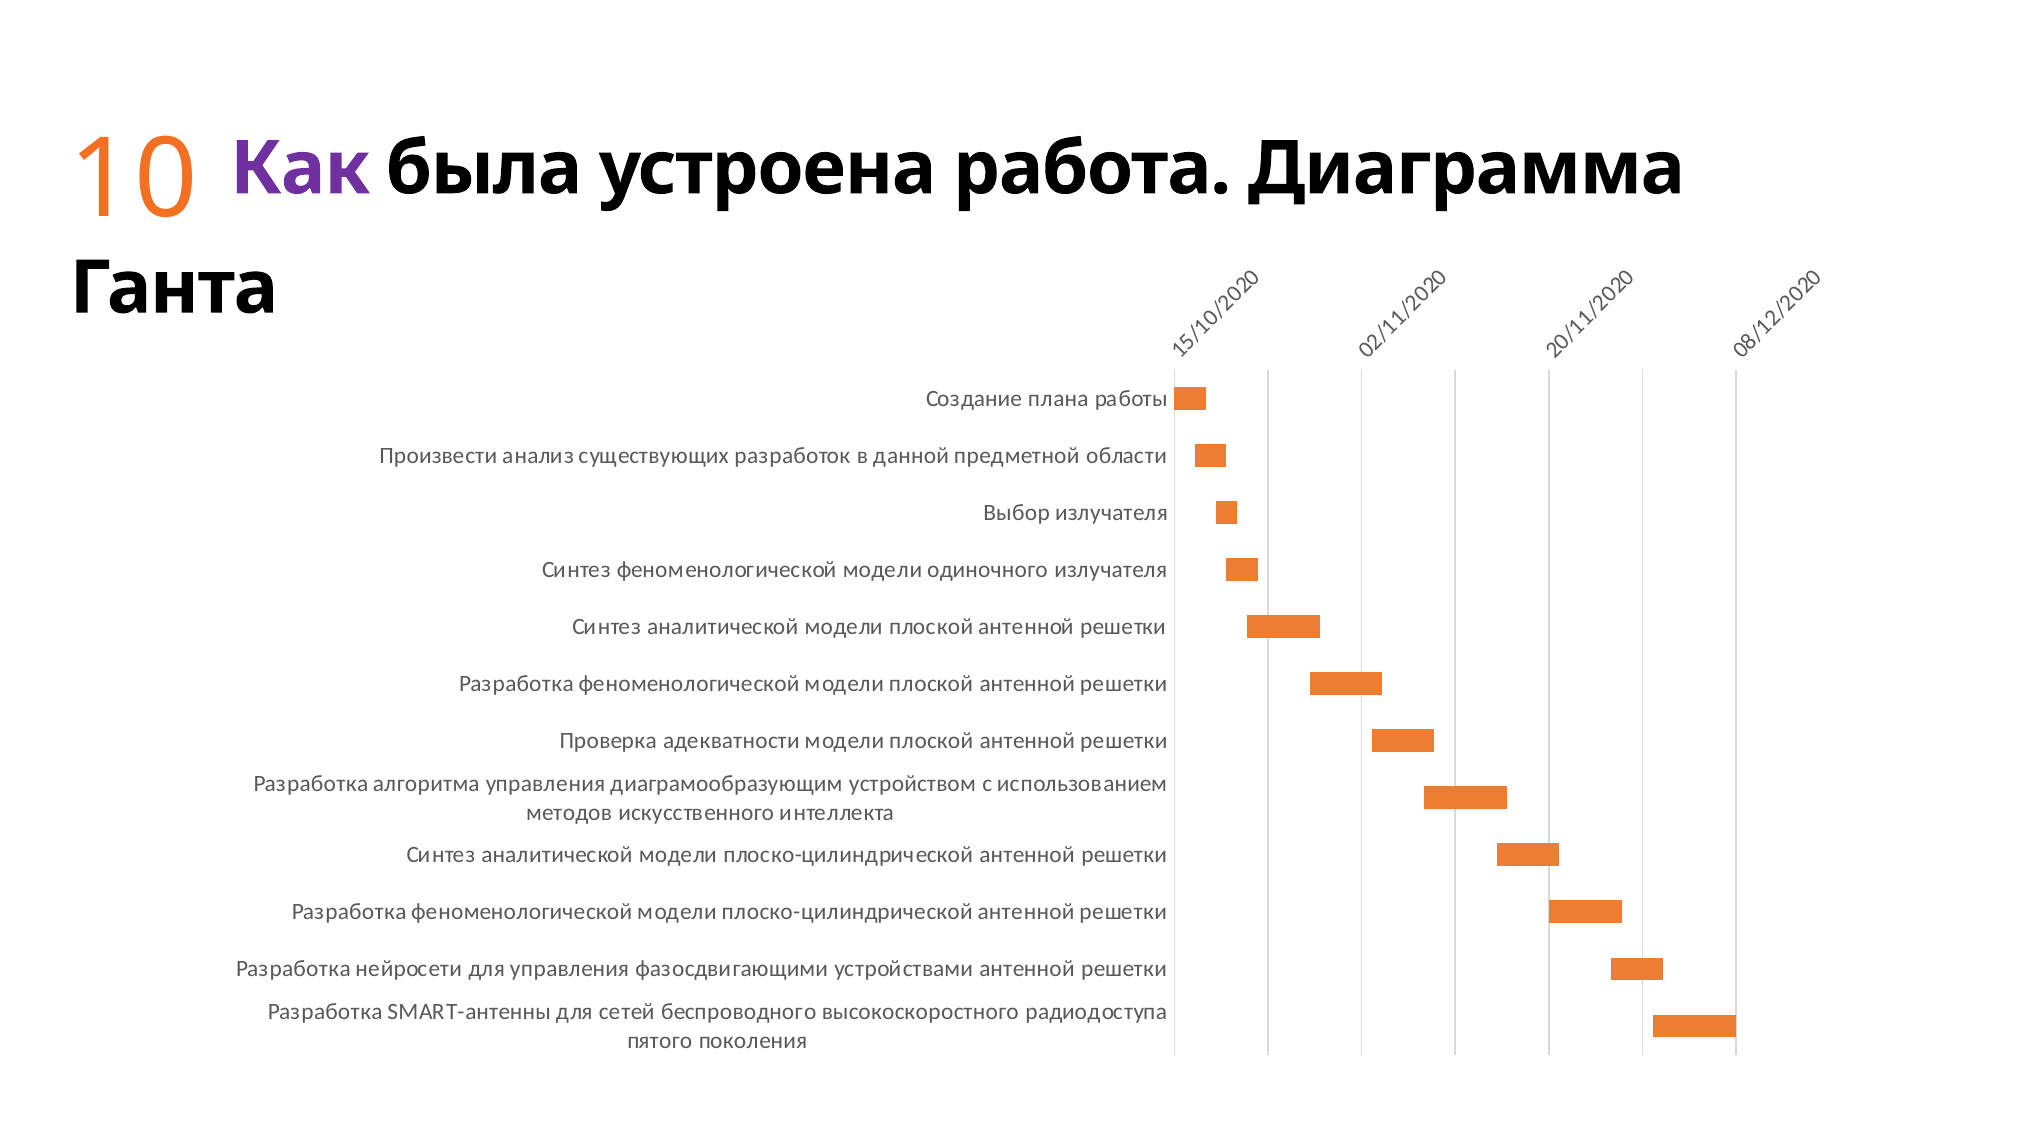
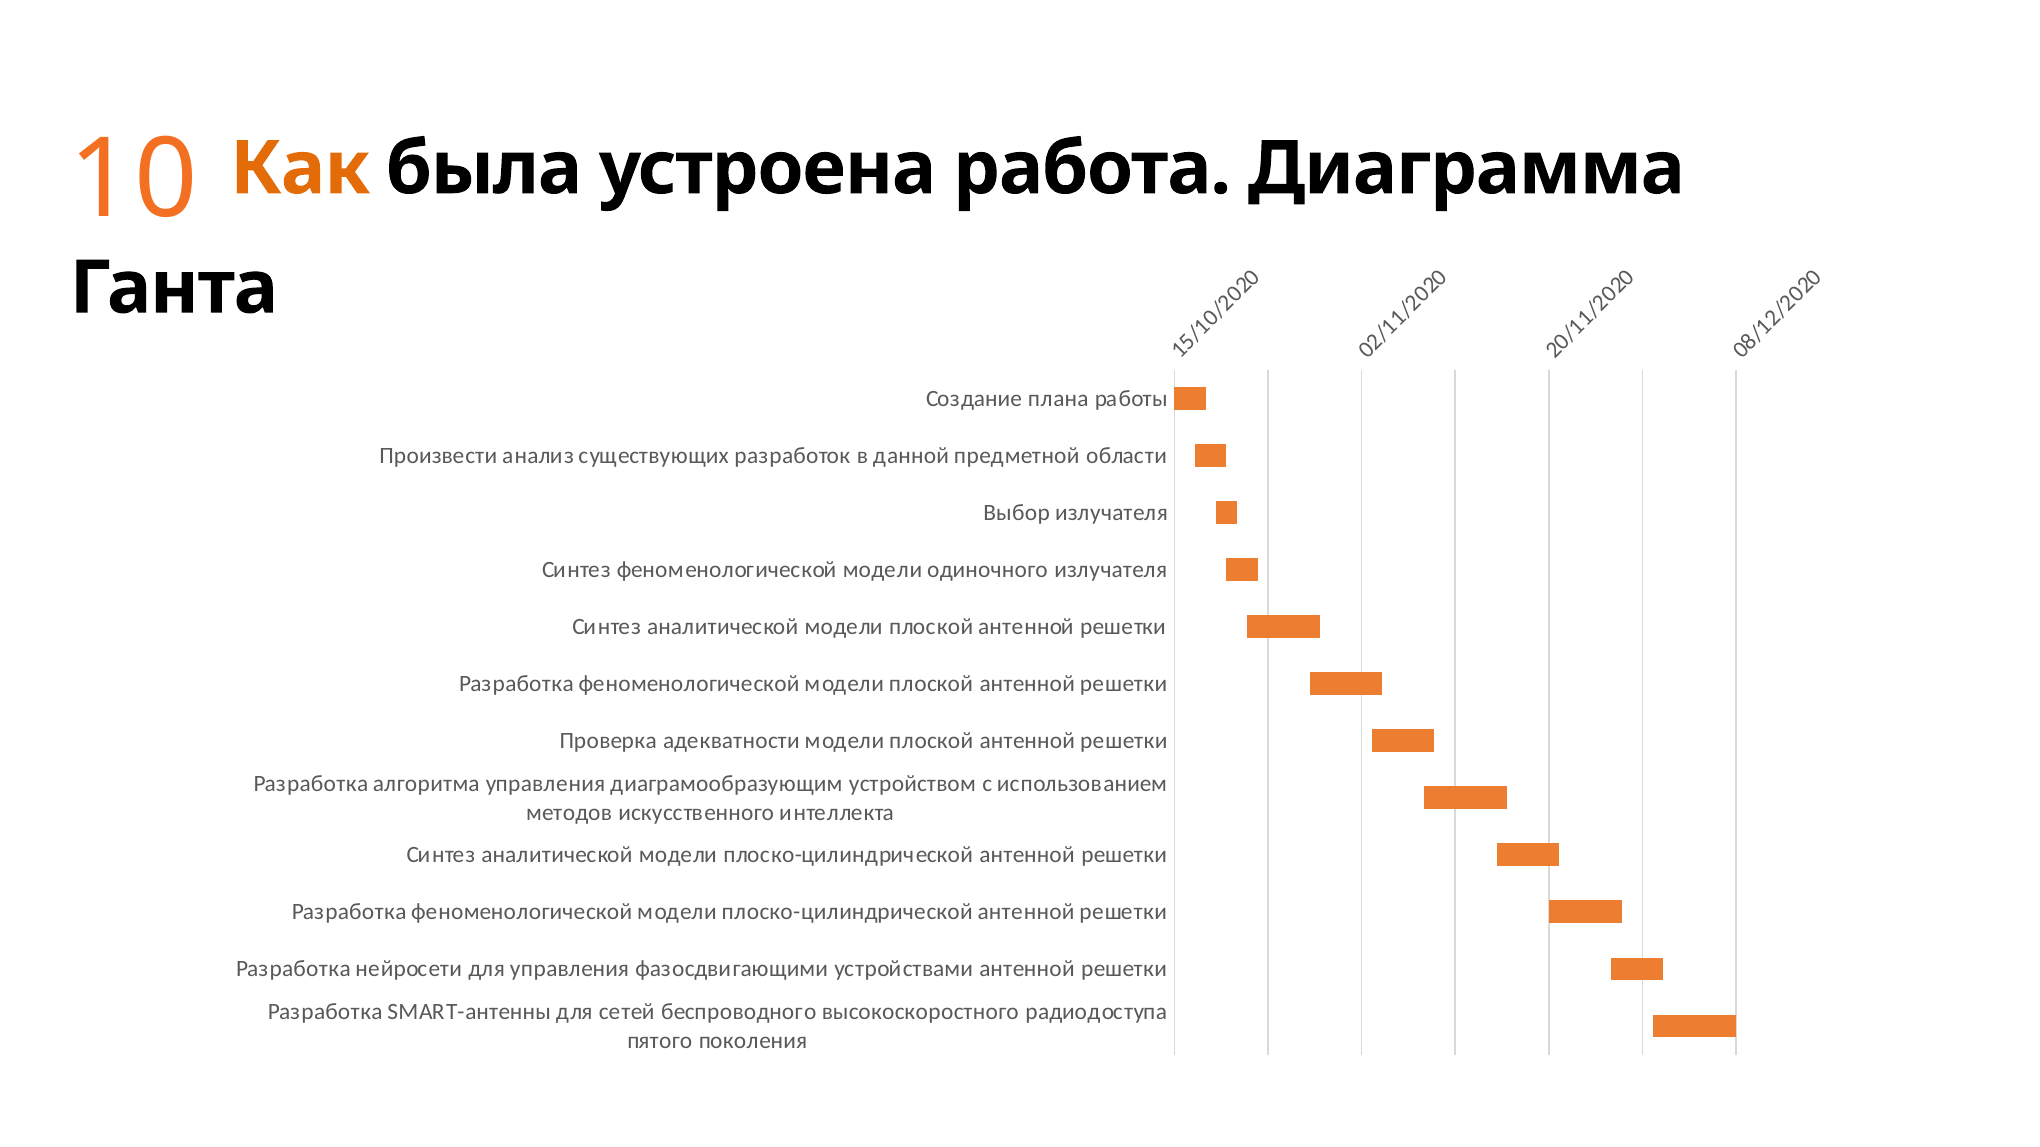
Как colour: purple -> orange
